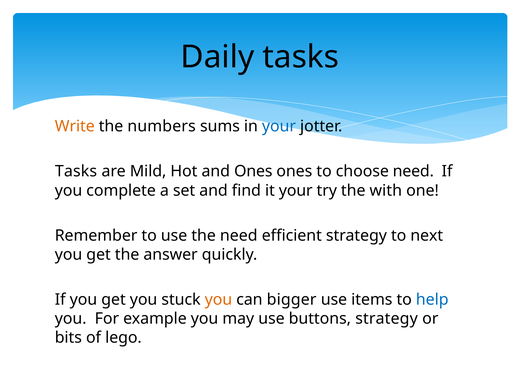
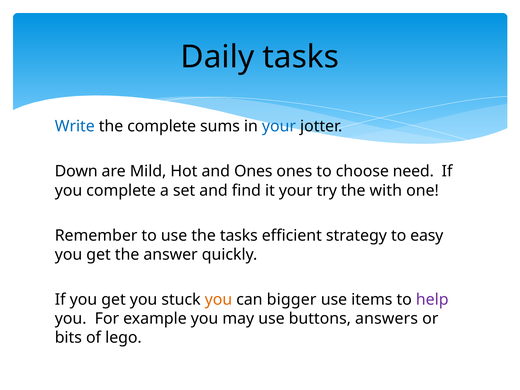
Write colour: orange -> blue
the numbers: numbers -> complete
Tasks at (76, 171): Tasks -> Down
the need: need -> tasks
next: next -> easy
help colour: blue -> purple
buttons strategy: strategy -> answers
